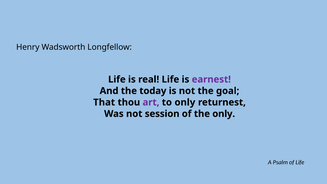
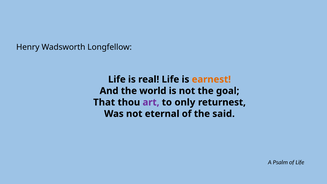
earnest colour: purple -> orange
today: today -> world
session: session -> eternal
the only: only -> said
